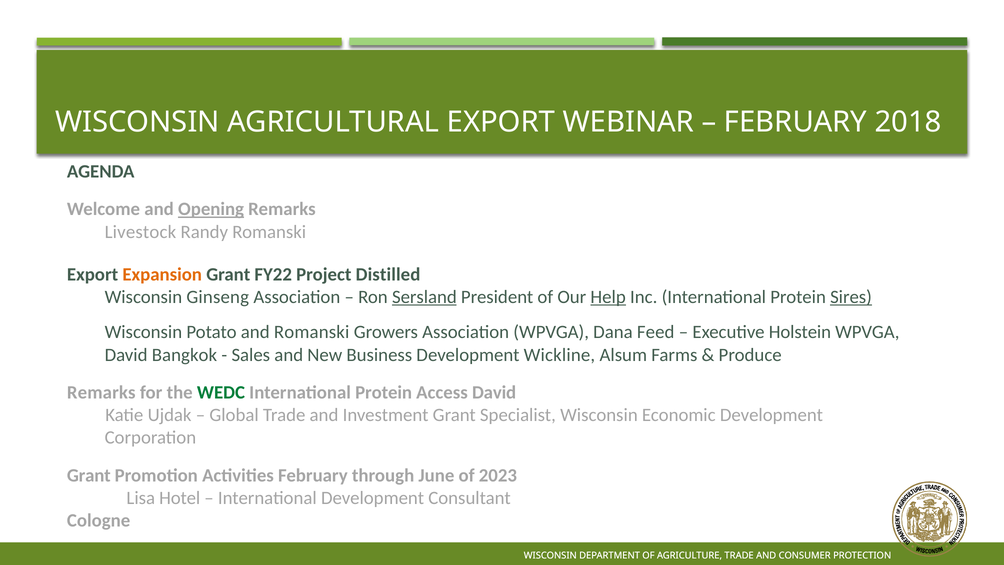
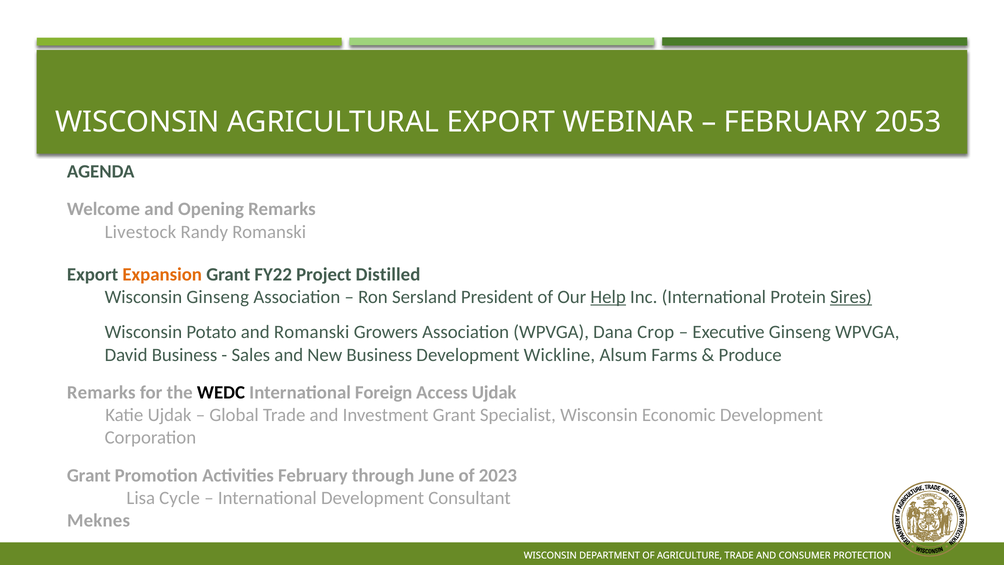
2018: 2018 -> 2053
Opening underline: present -> none
Sersland underline: present -> none
Feed: Feed -> Crop
Executive Holstein: Holstein -> Ginseng
David Bangkok: Bangkok -> Business
WEDC colour: green -> black
Protein at (384, 392): Protein -> Foreign
Access David: David -> Ujdak
Hotel: Hotel -> Cycle
Cologne: Cologne -> Meknes
